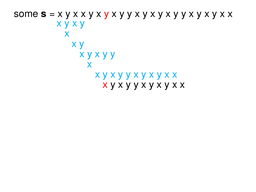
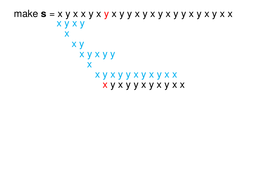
some: some -> make
